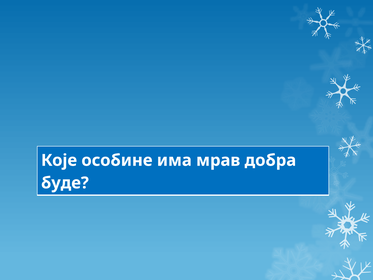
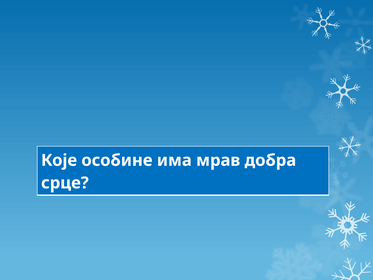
буде: буде -> срце
